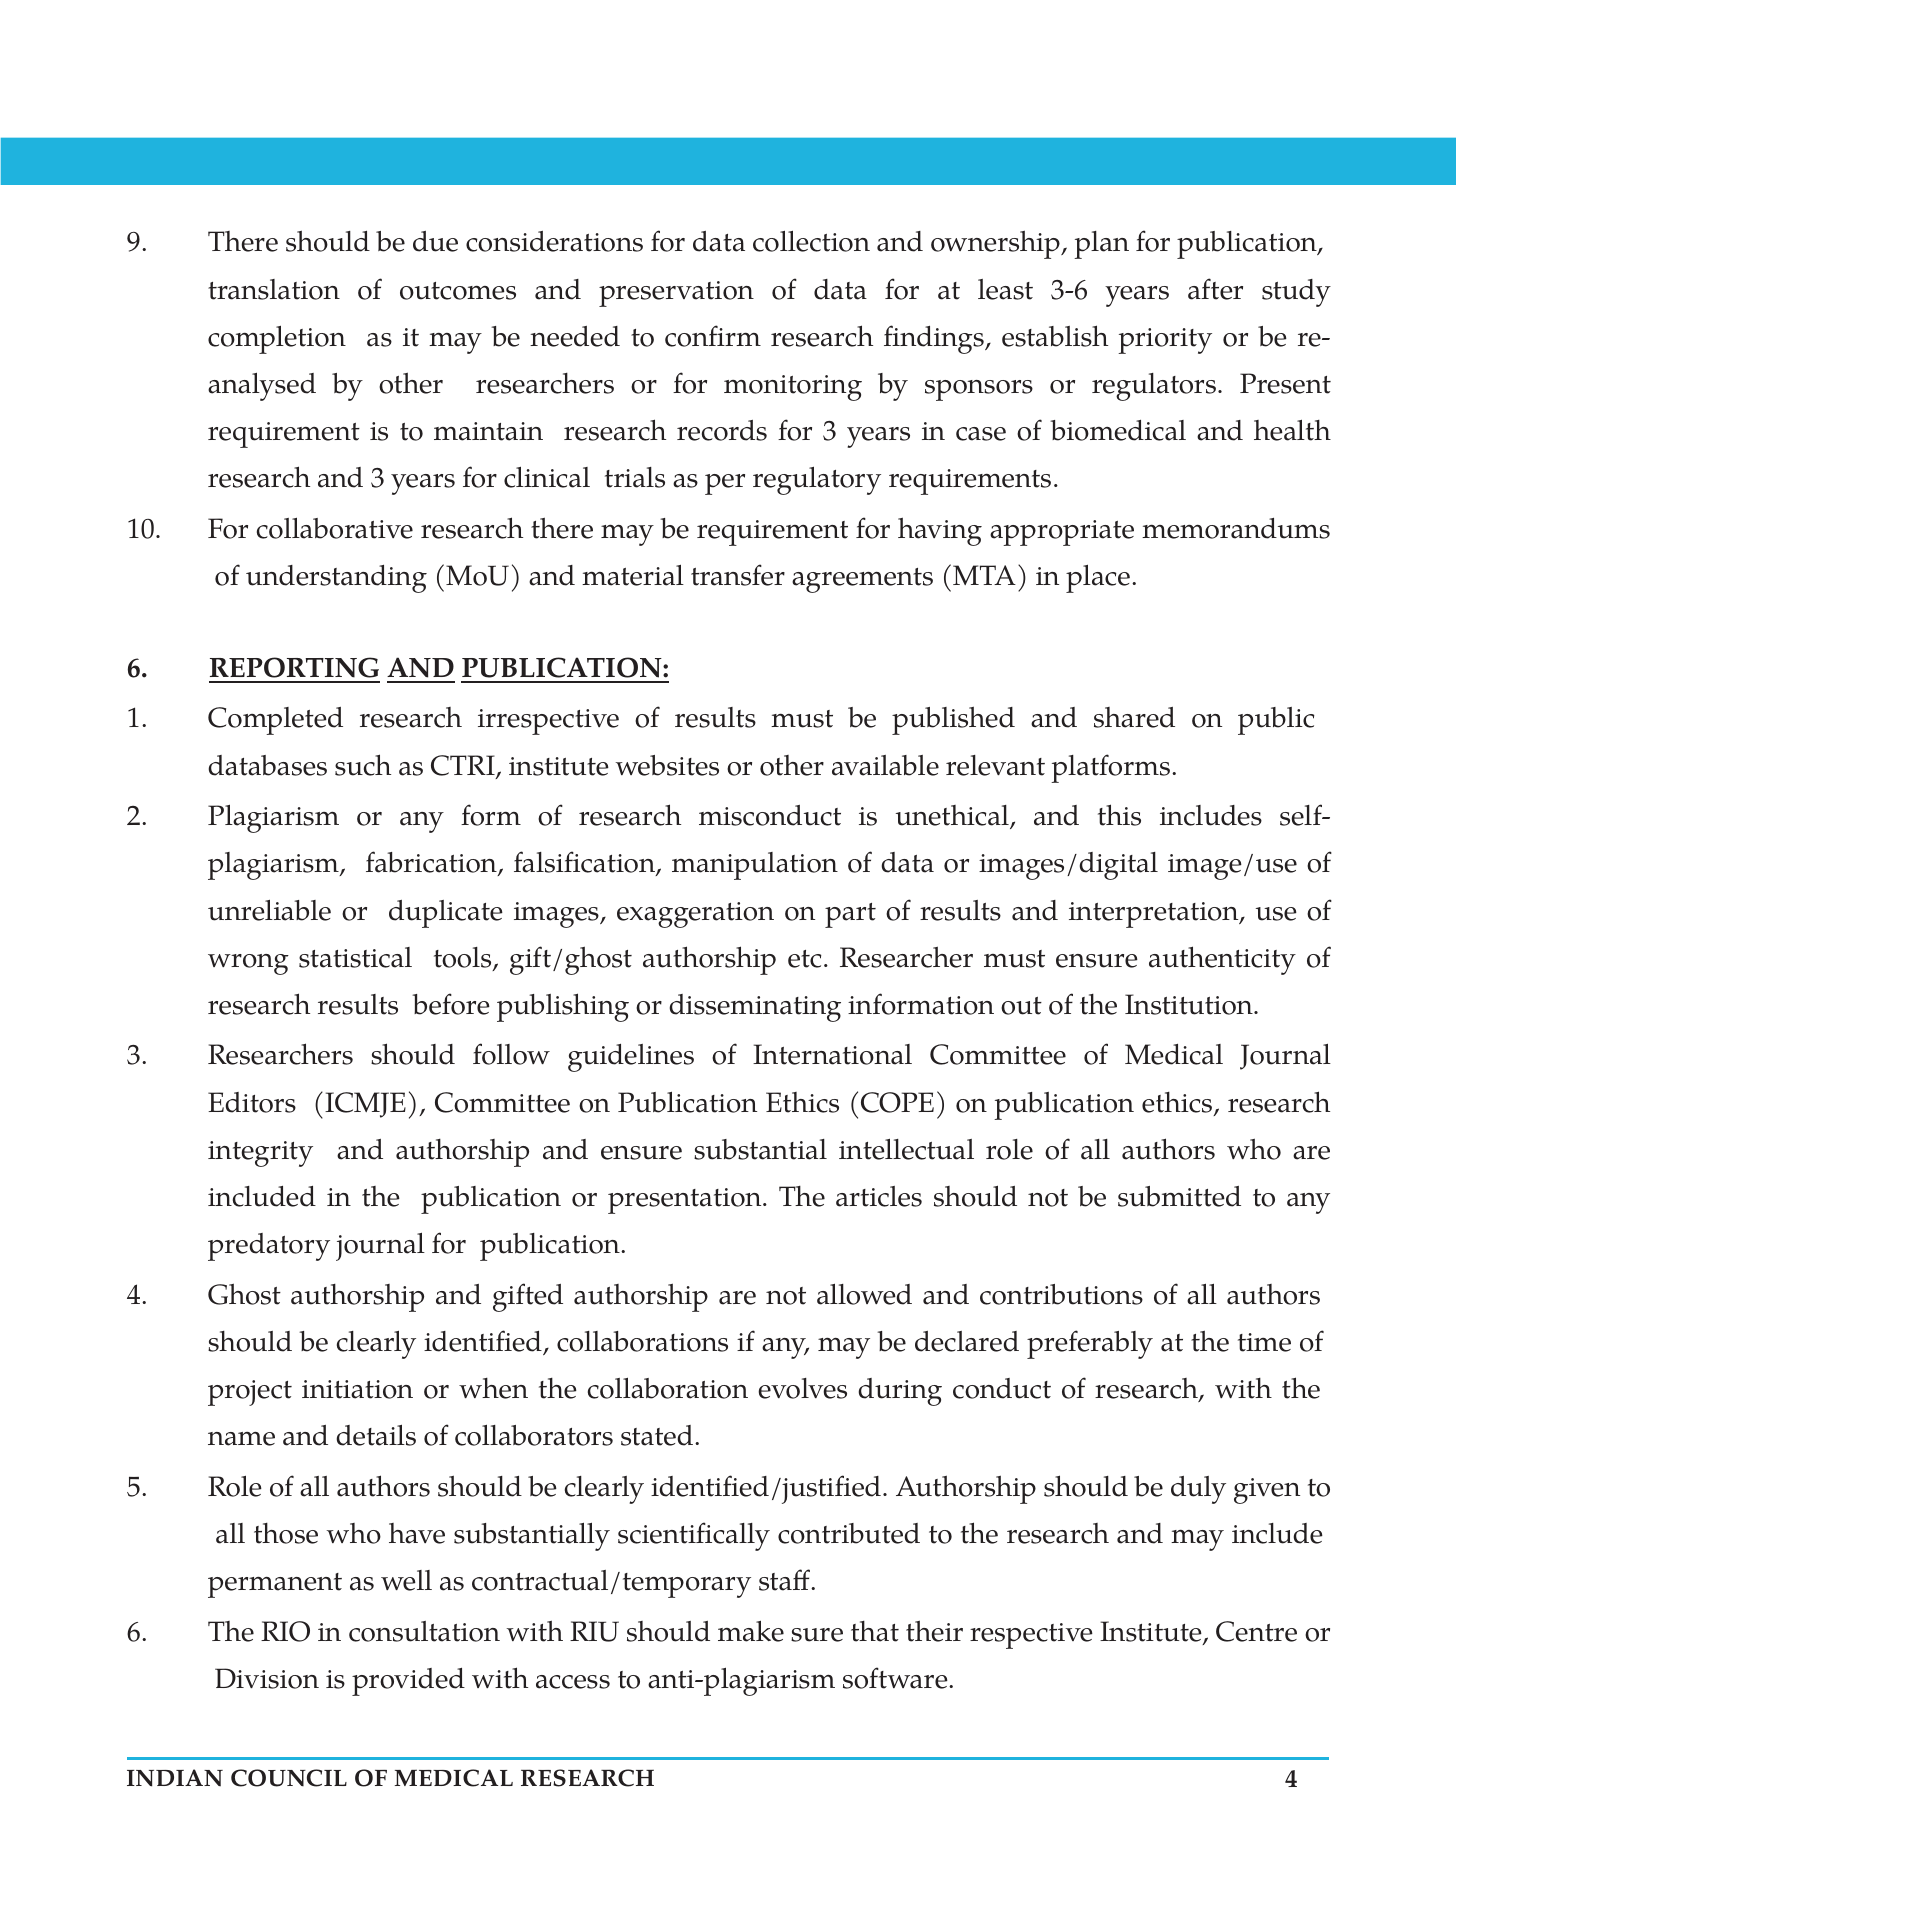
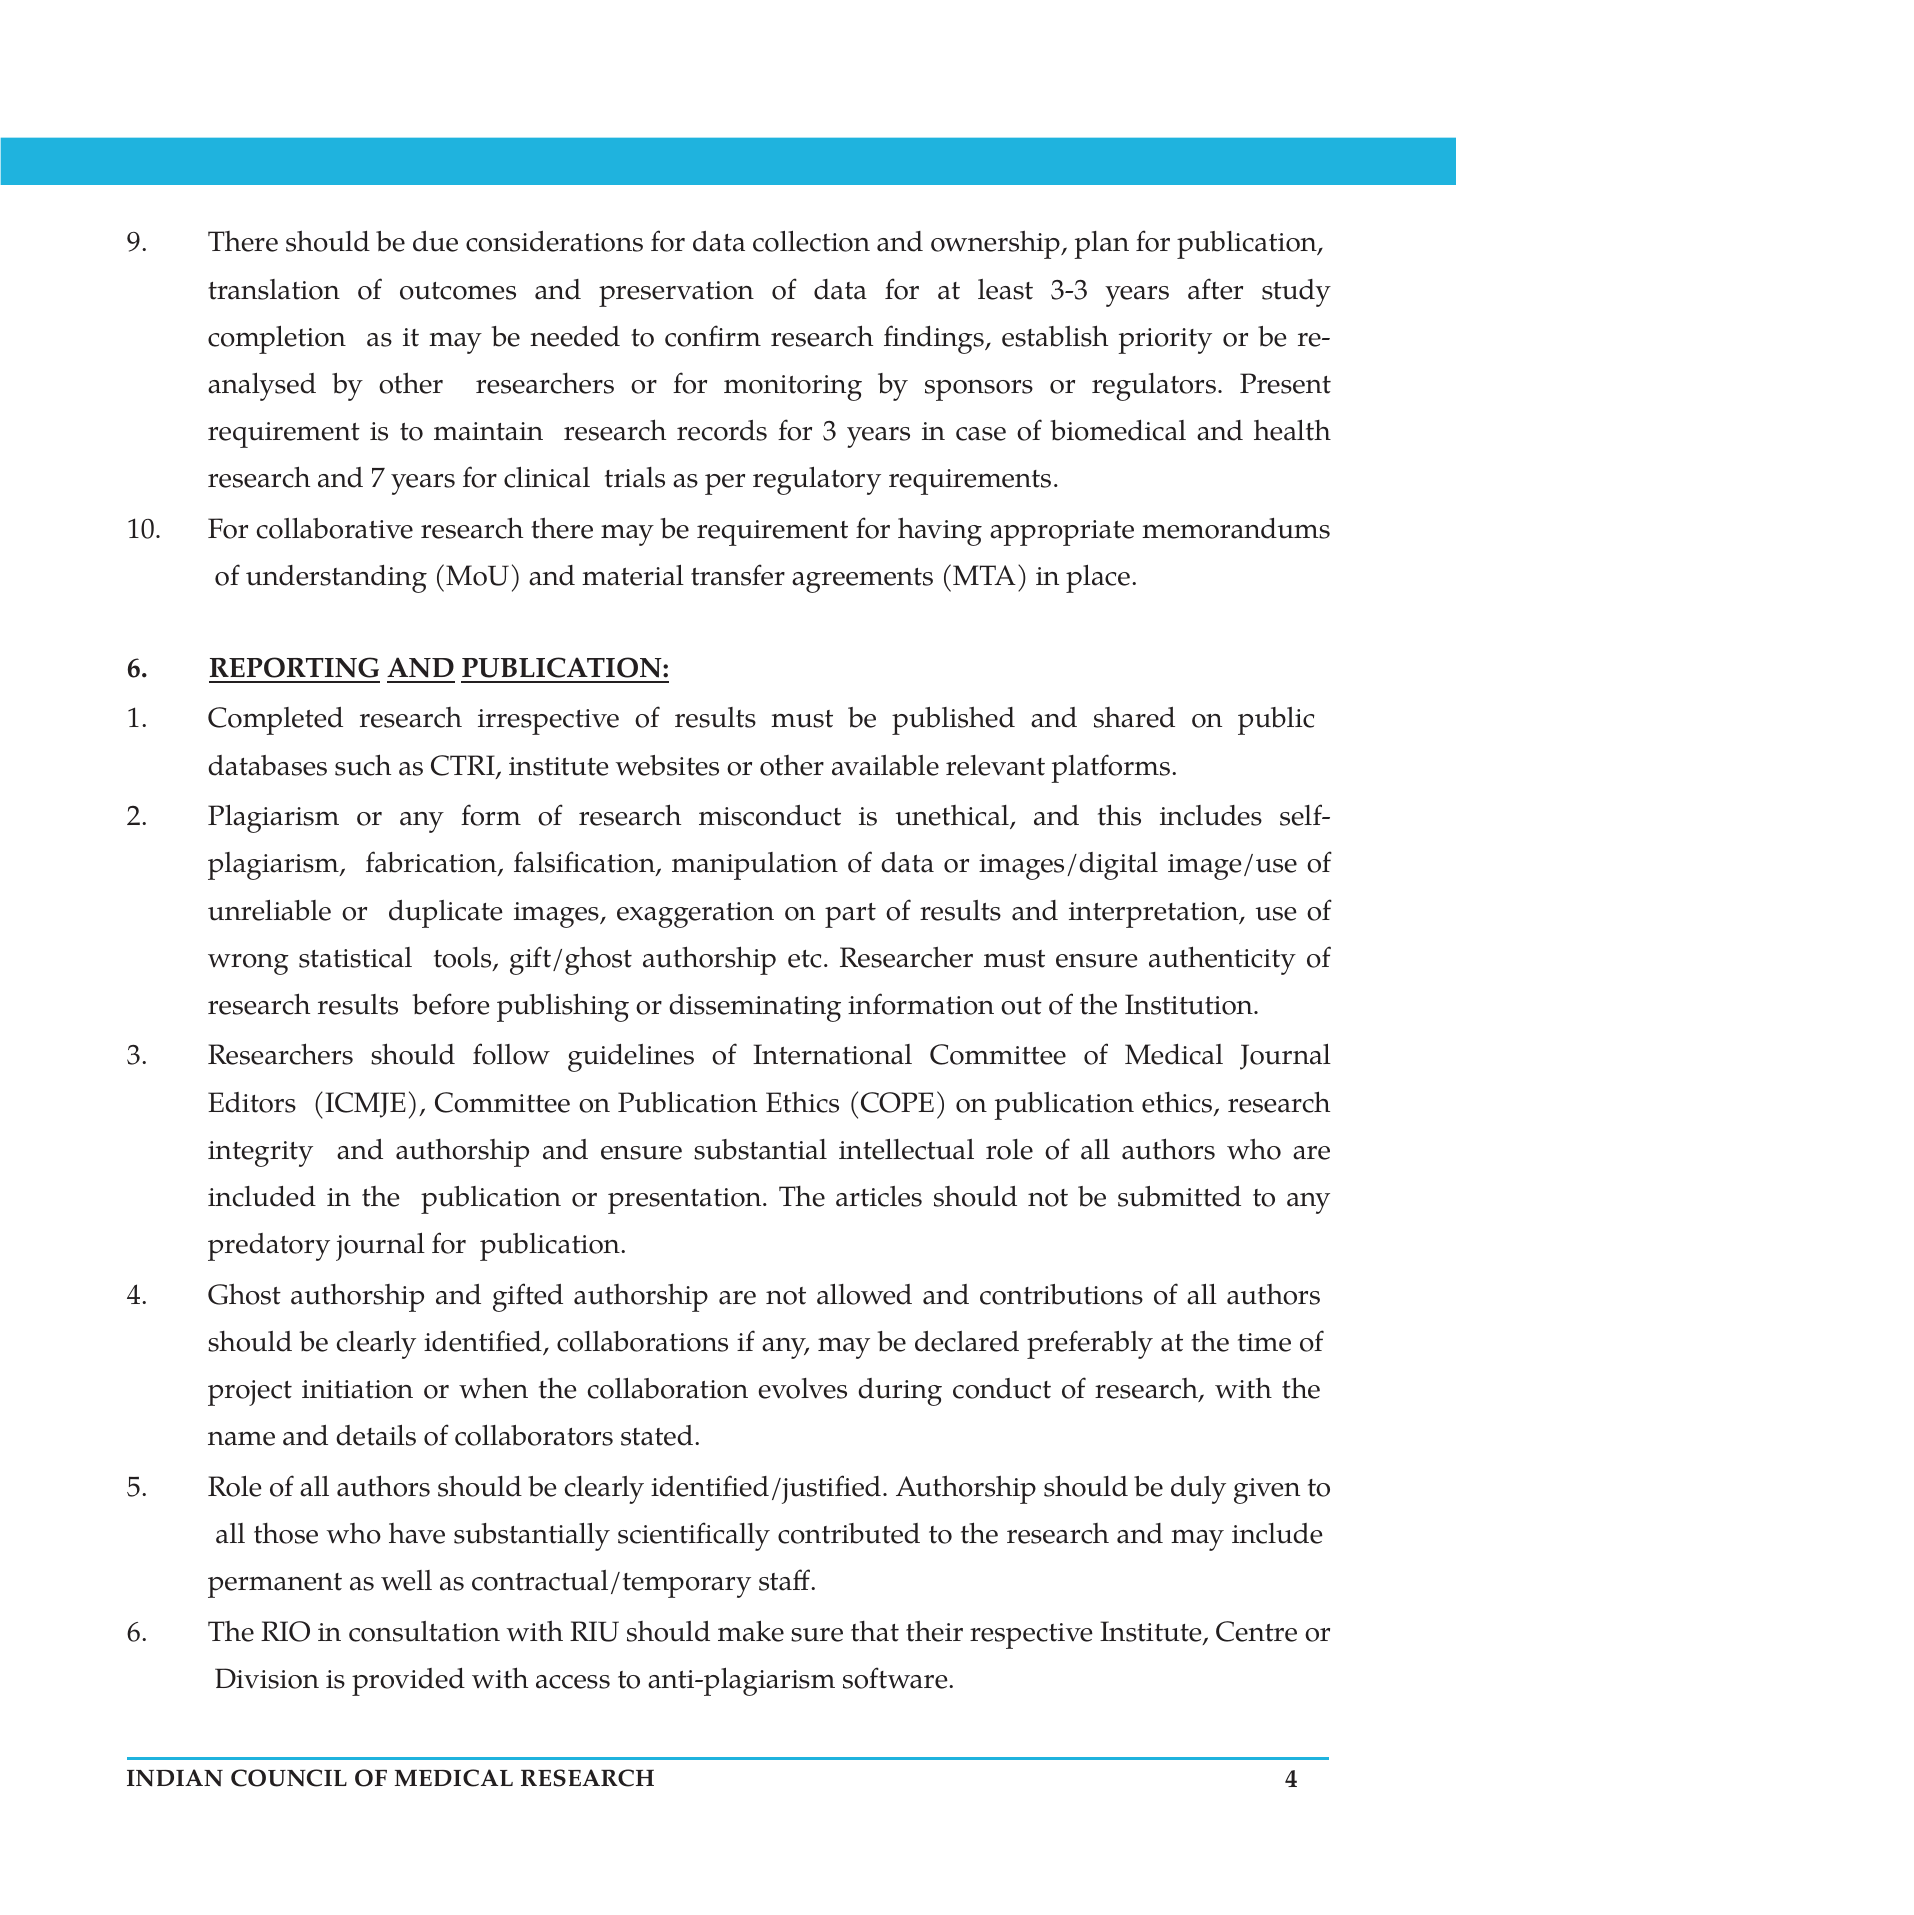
3-6: 3-6 -> 3-3
and 3: 3 -> 7
